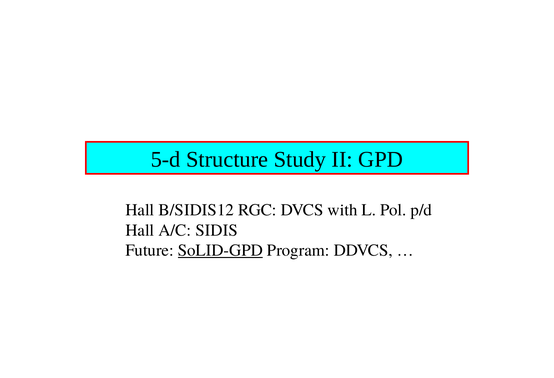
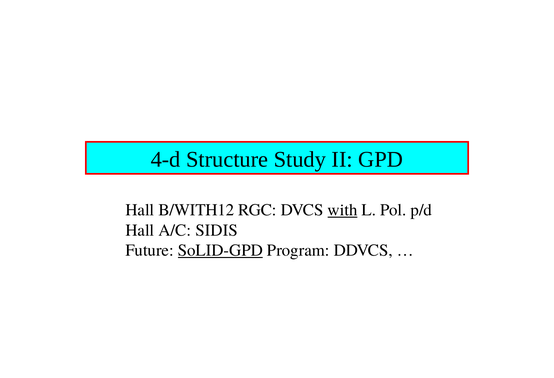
5-d: 5-d -> 4-d
B/SIDIS12: B/SIDIS12 -> B/WITH12
with underline: none -> present
